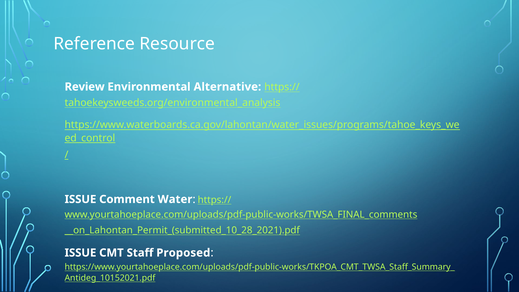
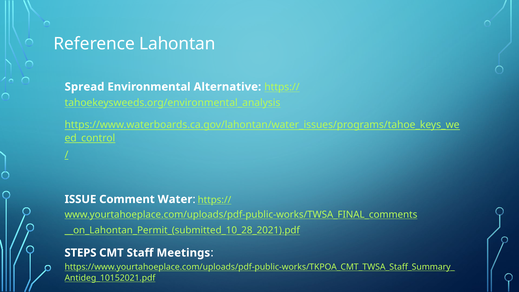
Resource: Resource -> Lahontan
Review: Review -> Spread
ISSUE at (80, 253): ISSUE -> STEPS
Proposed: Proposed -> Meetings
